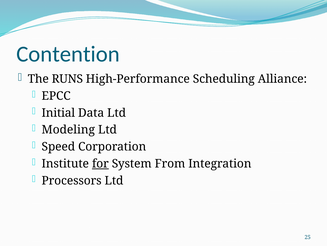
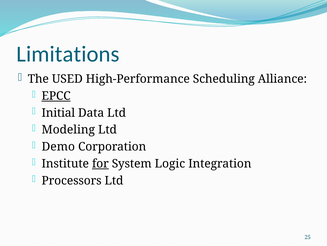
Contention: Contention -> Limitations
RUNS: RUNS -> USED
EPCC underline: none -> present
Speed: Speed -> Demo
From: From -> Logic
